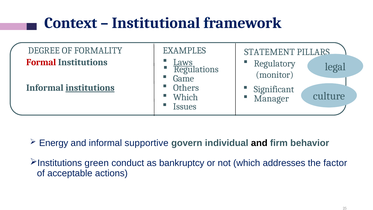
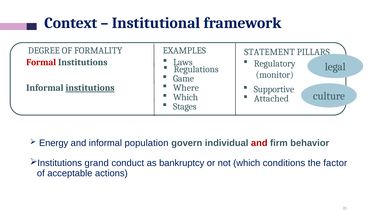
Laws underline: present -> none
Others: Others -> Where
Significant: Significant -> Supportive
Manager: Manager -> Attached
Issues: Issues -> Stages
supportive: supportive -> population
and at (259, 143) colour: black -> red
green: green -> grand
addresses: addresses -> conditions
